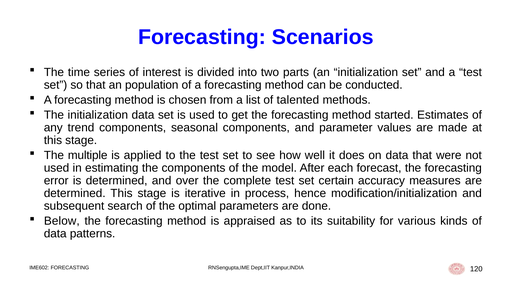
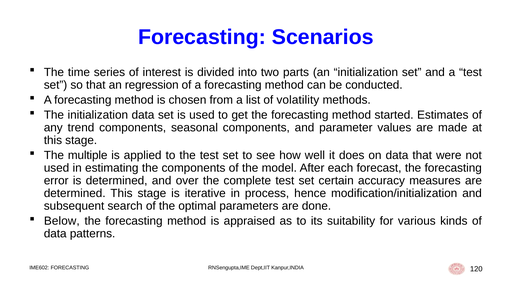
population: population -> regression
talented: talented -> volatility
